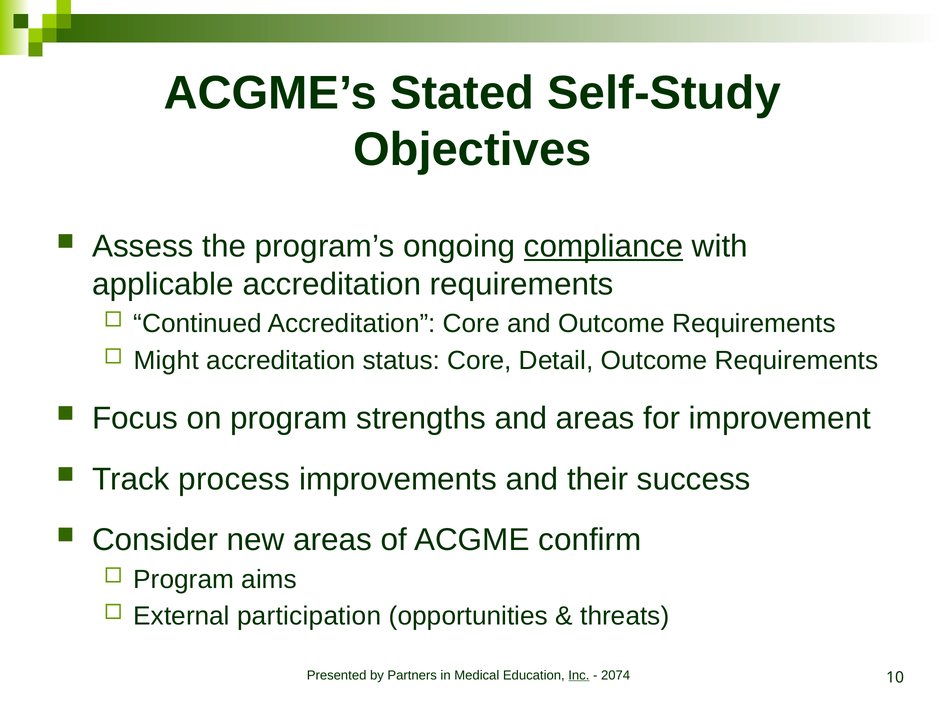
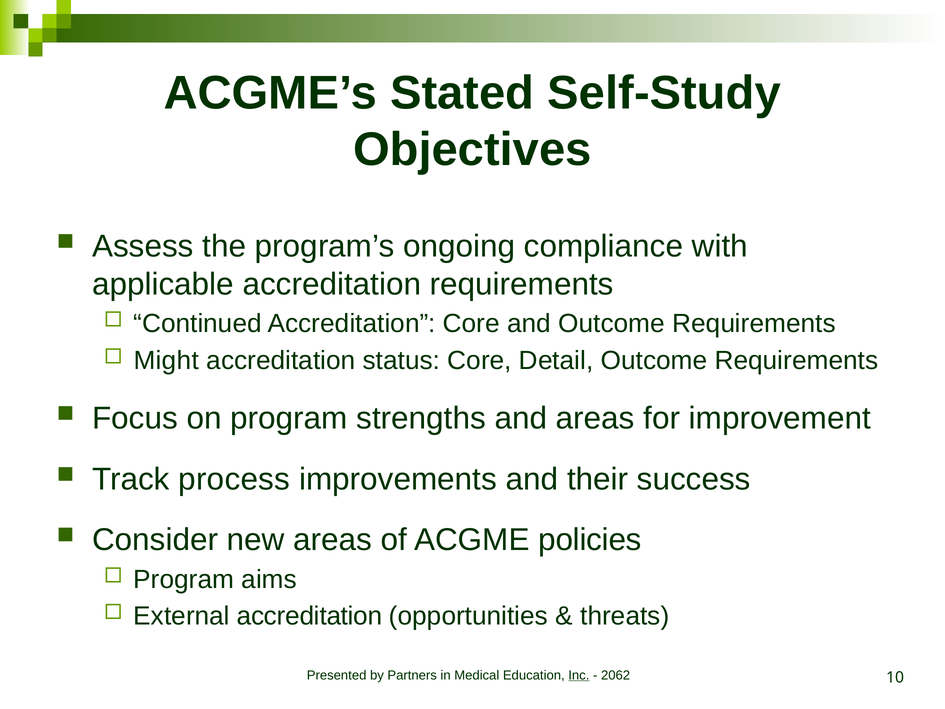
compliance underline: present -> none
confirm: confirm -> policies
External participation: participation -> accreditation
2074: 2074 -> 2062
